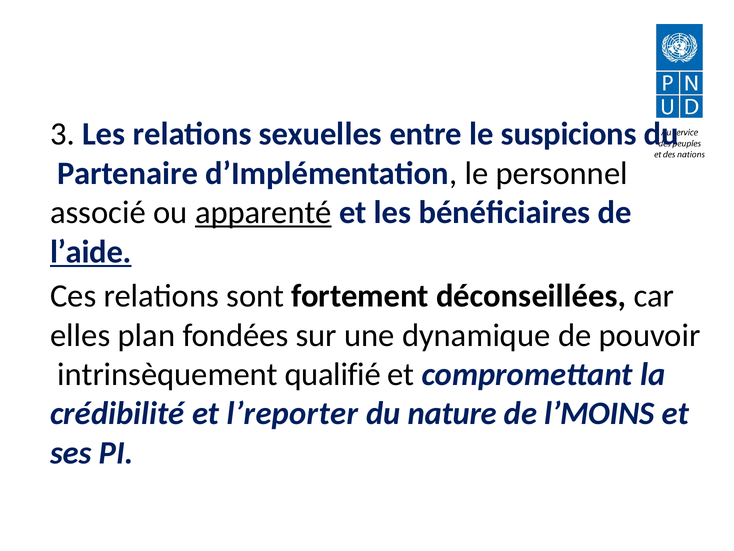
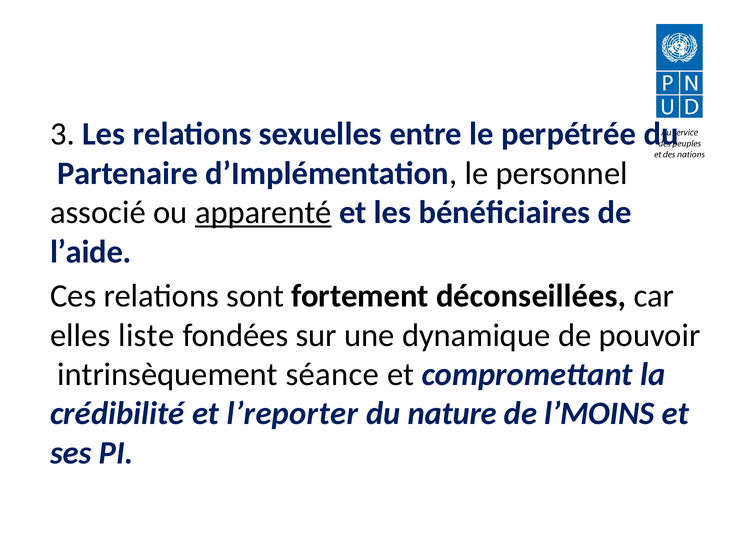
suspicions: suspicions -> perpétrée
l’aide underline: present -> none
plan: plan -> liste
qualifié: qualifié -> séance
